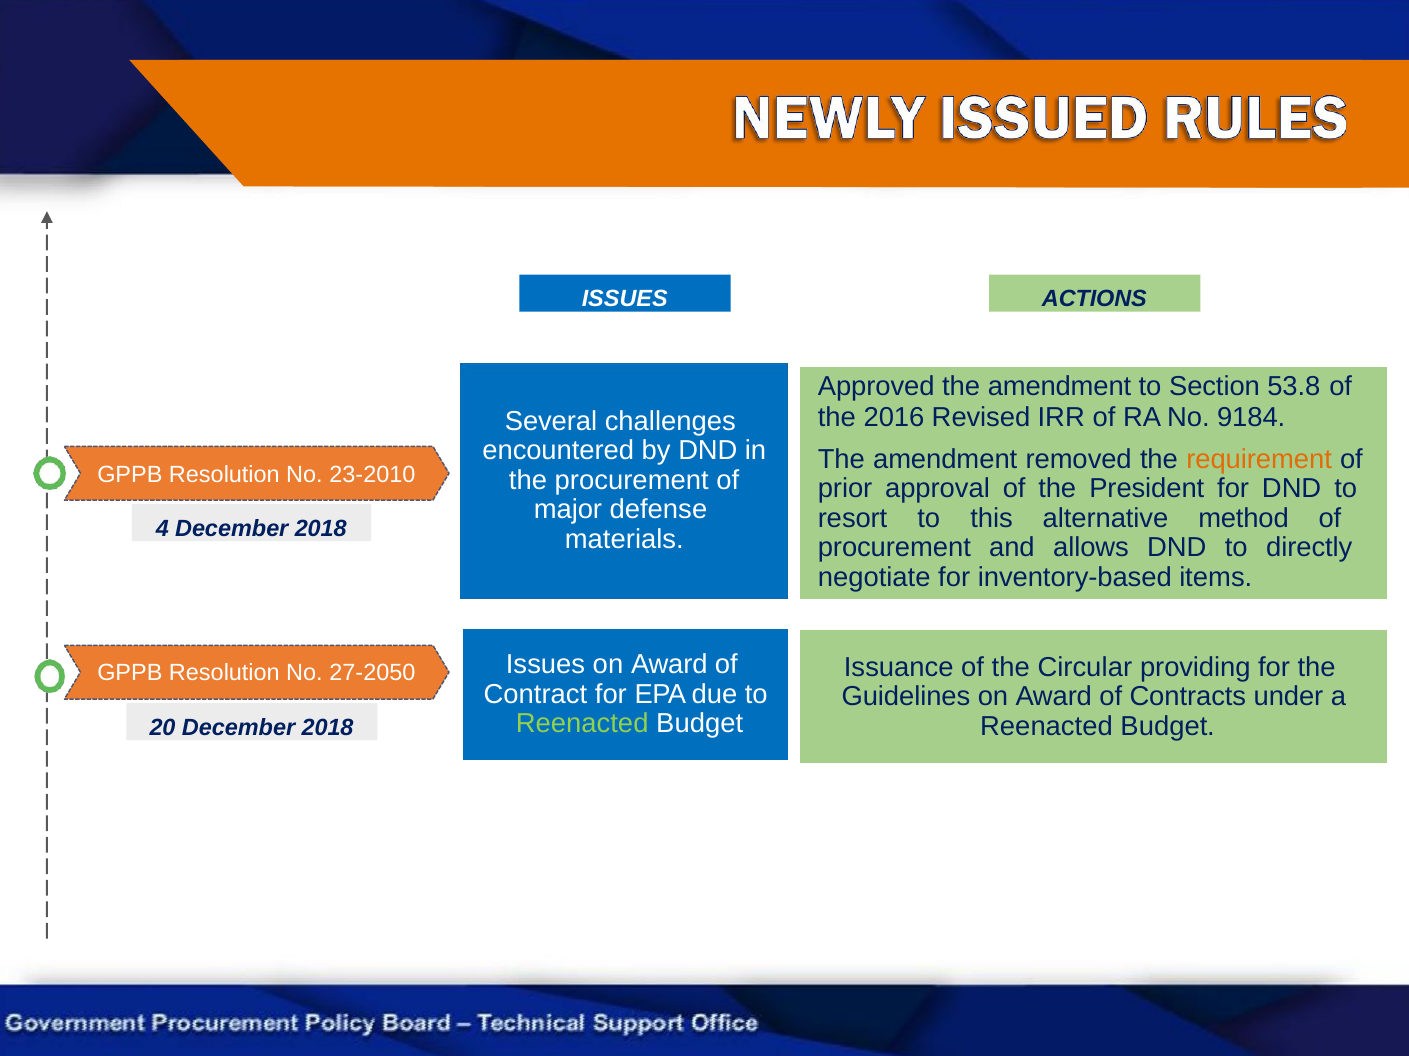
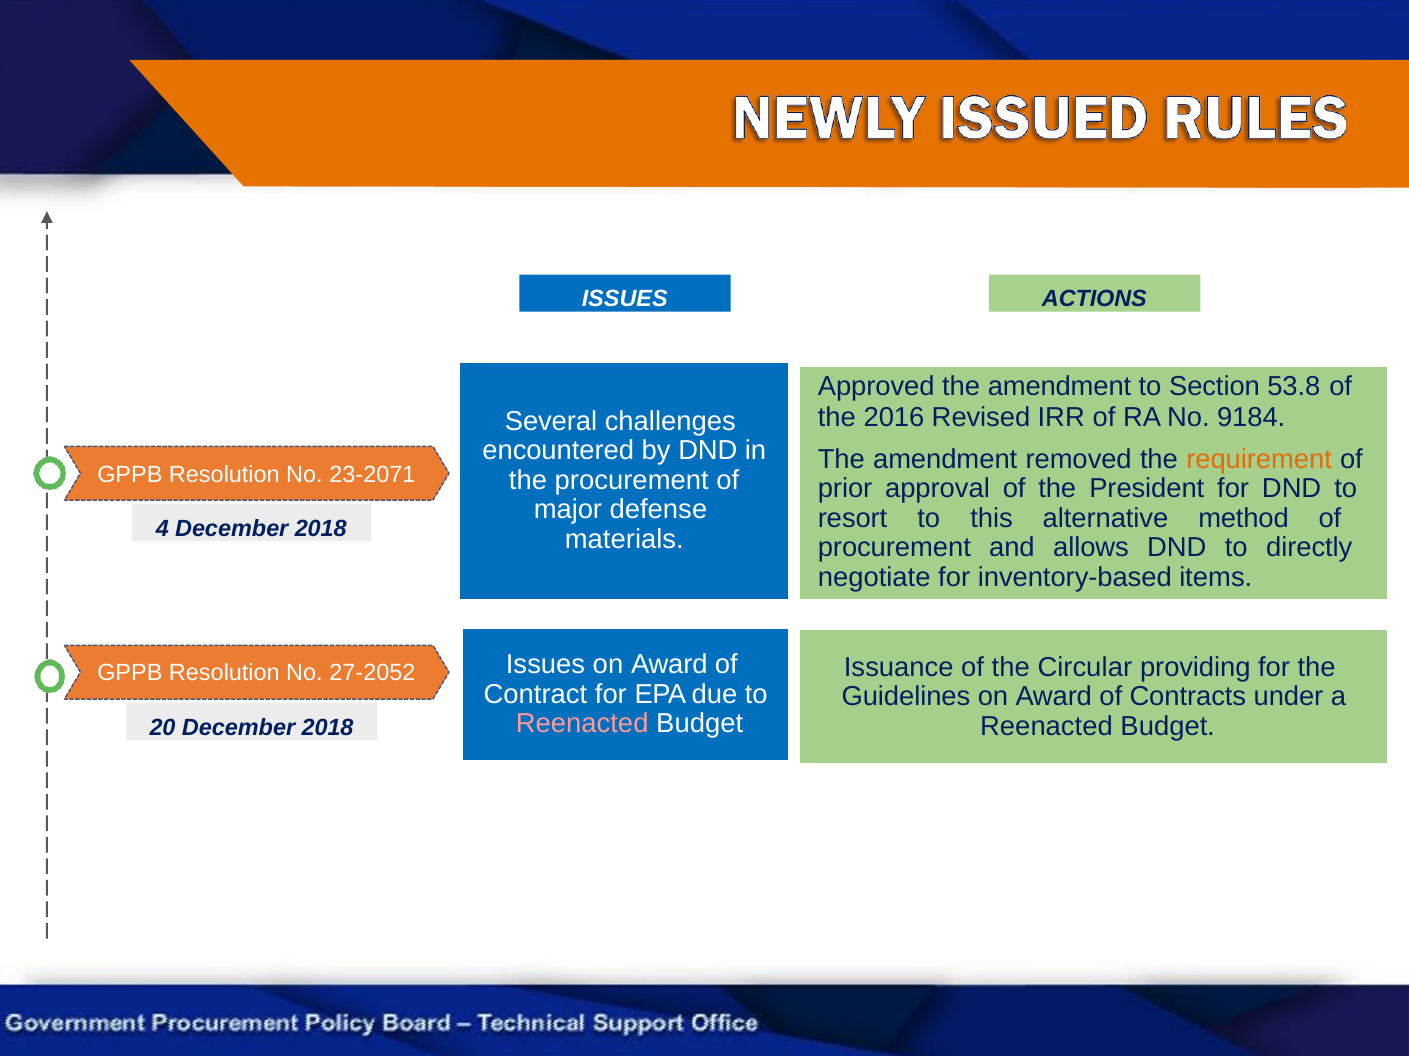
23-2010: 23-2010 -> 23-2071
27-2050: 27-2050 -> 27-2052
Reenacted at (582, 724) colour: light green -> pink
